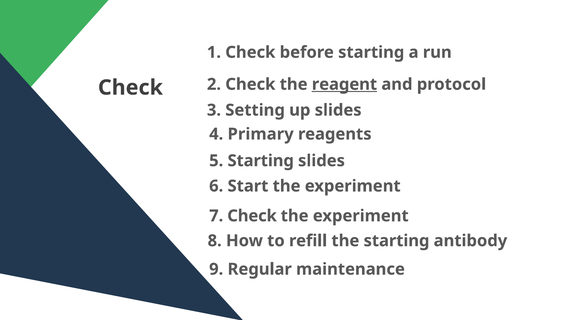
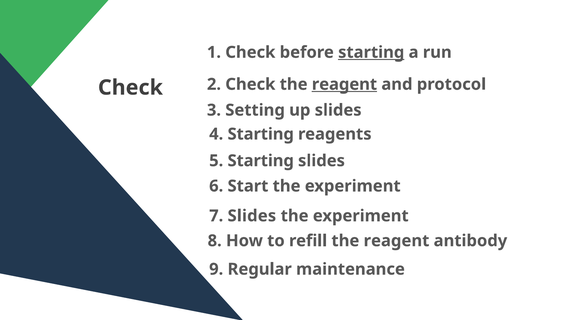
starting at (371, 52) underline: none -> present
4 Primary: Primary -> Starting
7 Check: Check -> Slides
refill the starting: starting -> reagent
